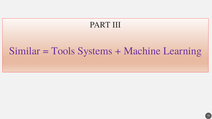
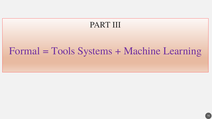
Similar: Similar -> Formal
